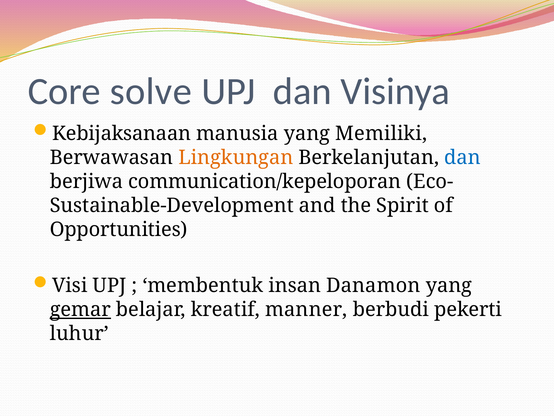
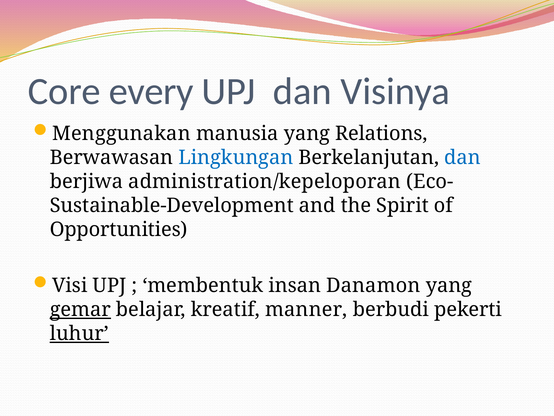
solve: solve -> every
Kebijaksanaan: Kebijaksanaan -> Menggunakan
Memiliki: Memiliki -> Relations
Lingkungan colour: orange -> blue
communication/kepeloporan: communication/kepeloporan -> administration/kepeloporan
luhur underline: none -> present
